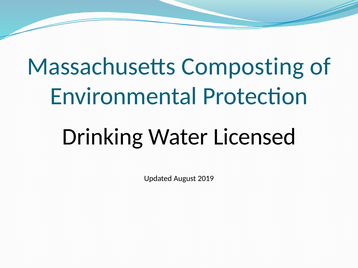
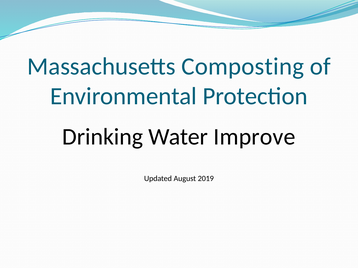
Licensed: Licensed -> Improve
